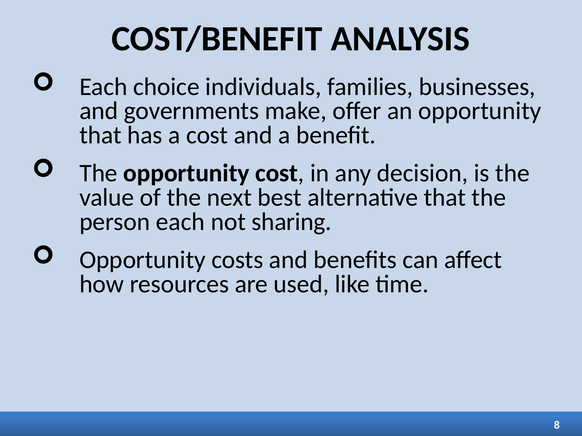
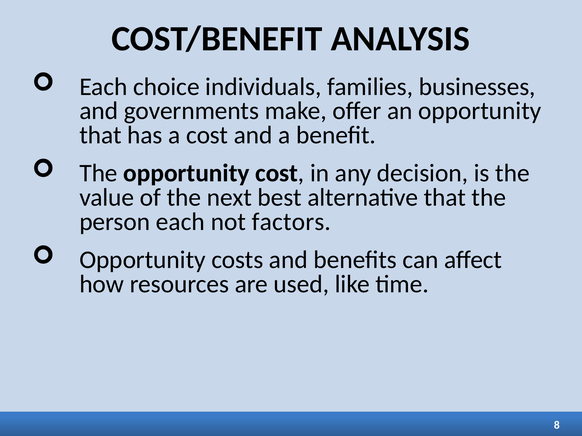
sharing: sharing -> factors
